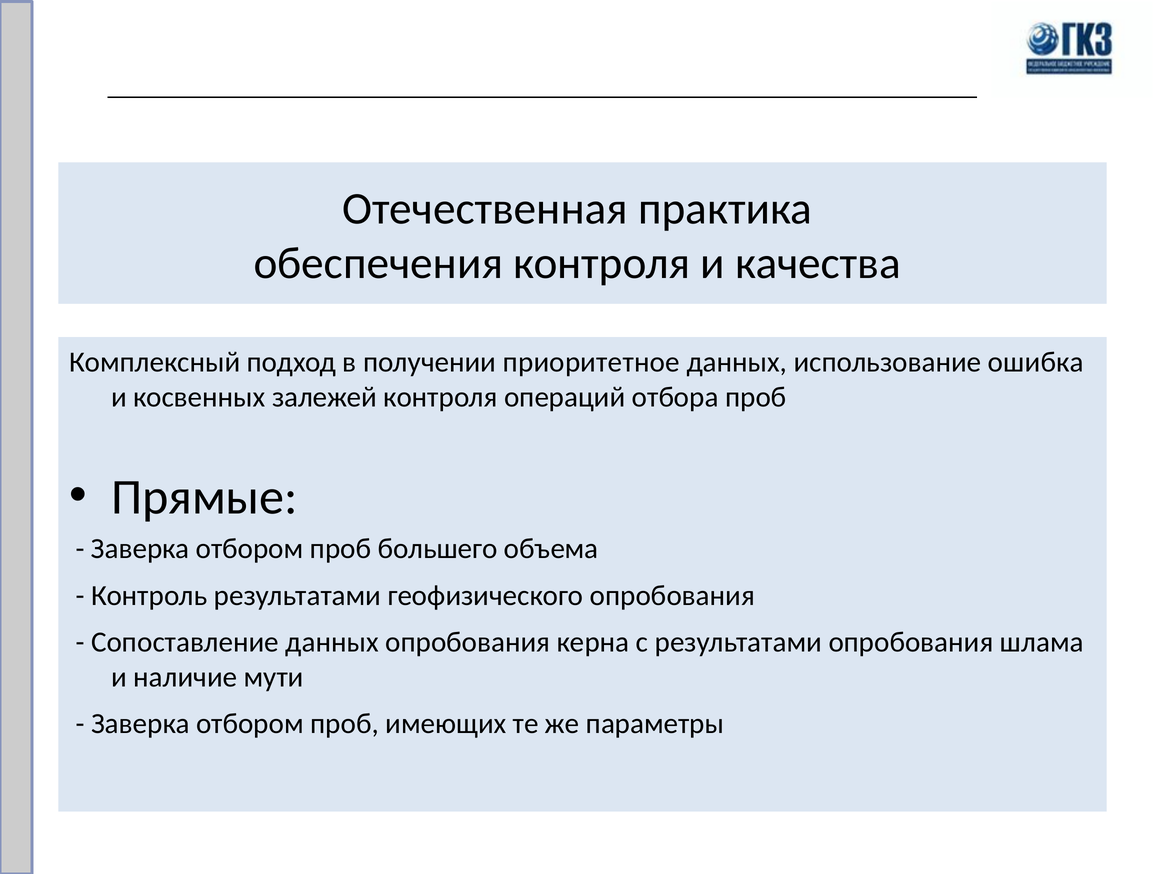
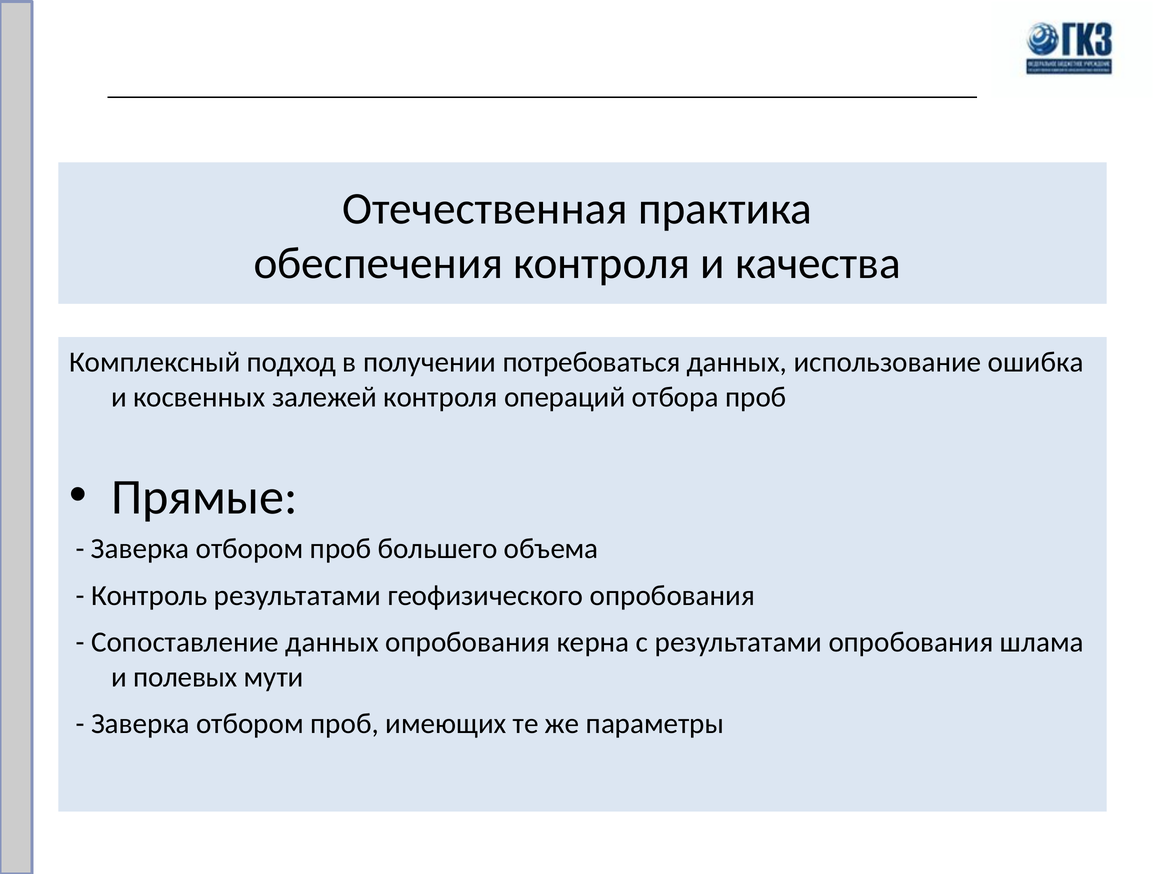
приоритетное: приоритетное -> потребоваться
наличие: наличие -> полевых
